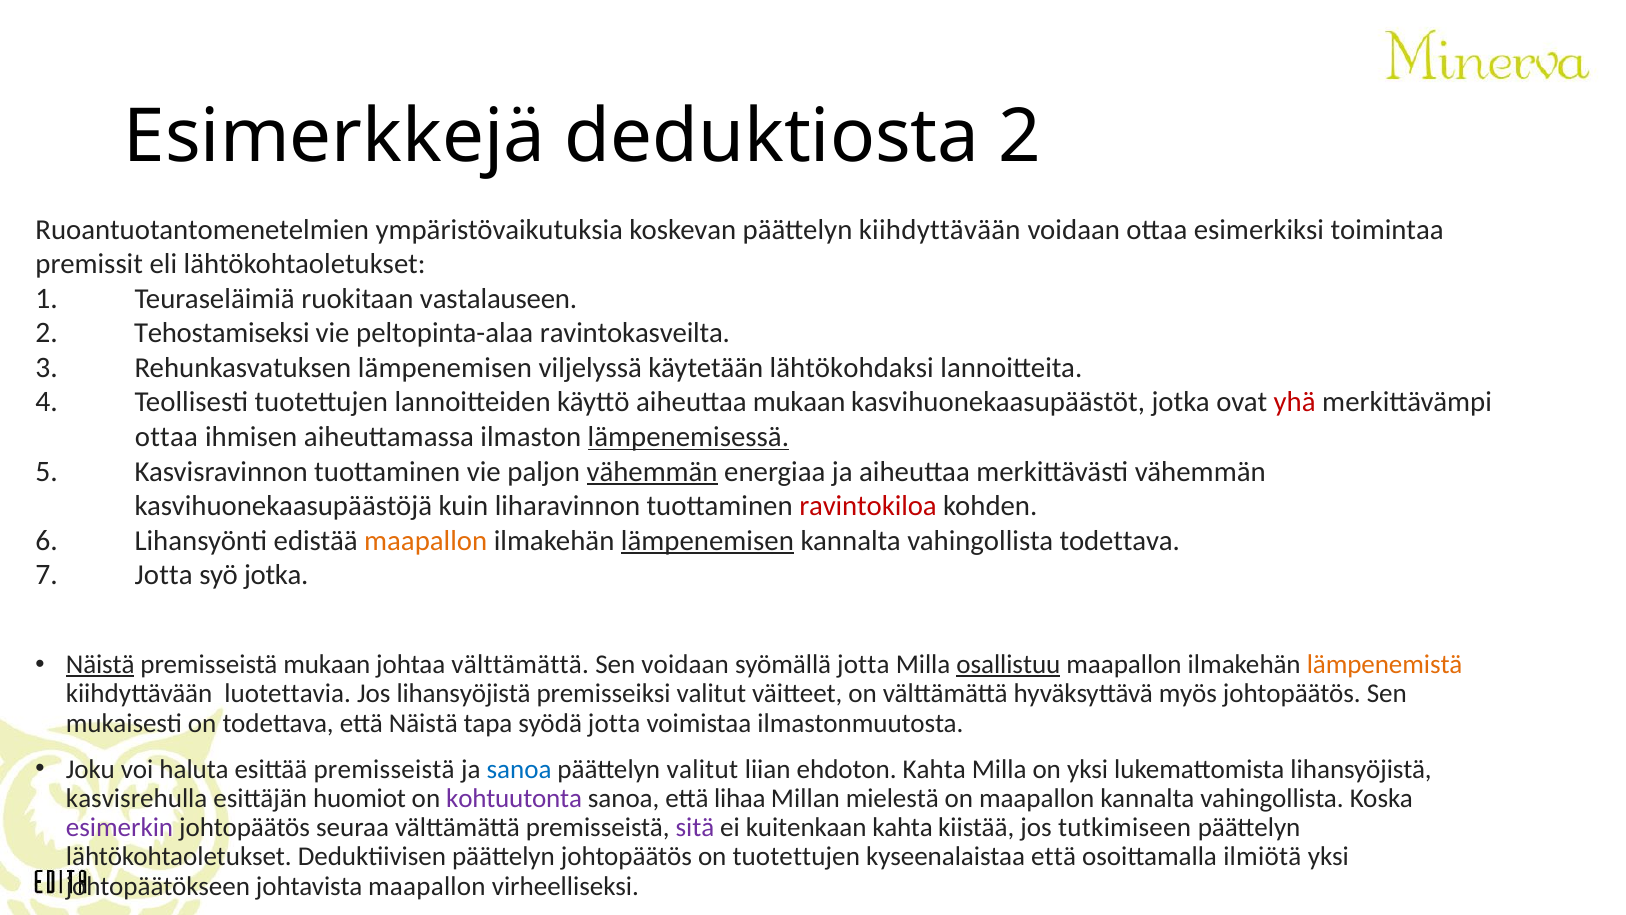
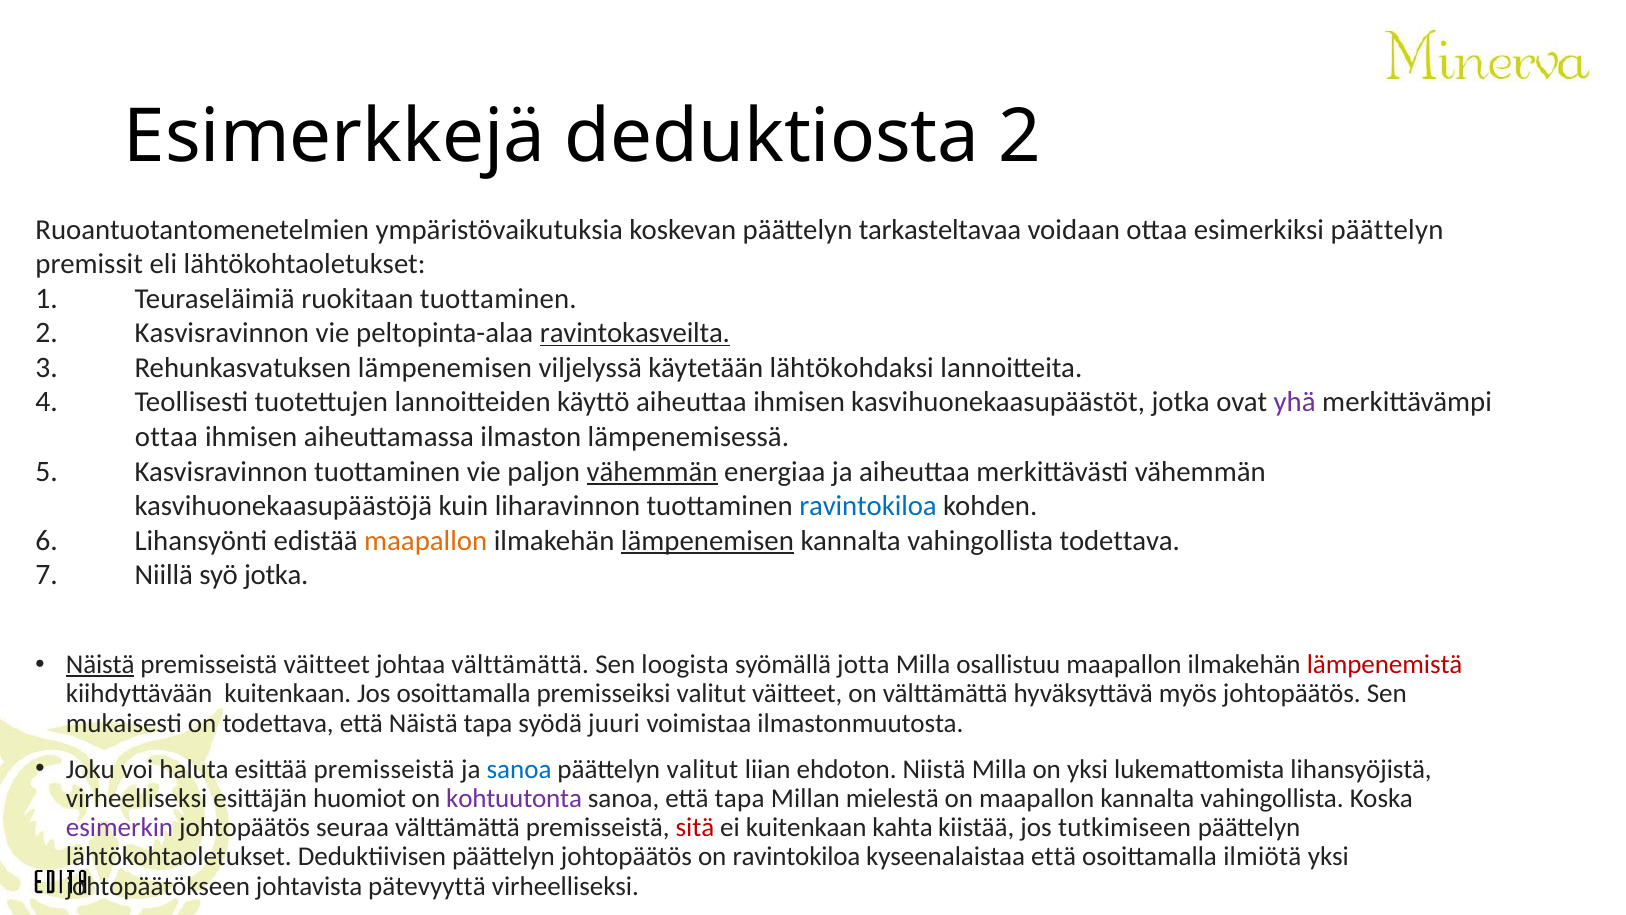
päättelyn kiihdyttävään: kiihdyttävään -> tarkasteltavaa
esimerkiksi toimintaa: toimintaa -> päättelyn
ruokitaan vastalauseen: vastalauseen -> tuottaminen
2 Tehostamiseksi: Tehostamiseksi -> Kasvisravinnon
ravintokasveilta underline: none -> present
aiheuttaa mukaan: mukaan -> ihmisen
yhä colour: red -> purple
lämpenemisessä underline: present -> none
ravintokiloa at (868, 506) colour: red -> blue
Jotta at (164, 575): Jotta -> Niillä
premisseistä mukaan: mukaan -> väitteet
Sen voidaan: voidaan -> loogista
osallistuu underline: present -> none
lämpenemistä colour: orange -> red
kiihdyttävään luotettavia: luotettavia -> kuitenkaan
Jos lihansyöjistä: lihansyöjistä -> osoittamalla
syödä jotta: jotta -> juuri
ehdoton Kahta: Kahta -> Niistä
kasvisrehulla at (137, 798): kasvisrehulla -> virheelliseksi
että lihaa: lihaa -> tapa
sitä colour: purple -> red
on tuotettujen: tuotettujen -> ravintokiloa
johtavista maapallon: maapallon -> pätevyyttä
